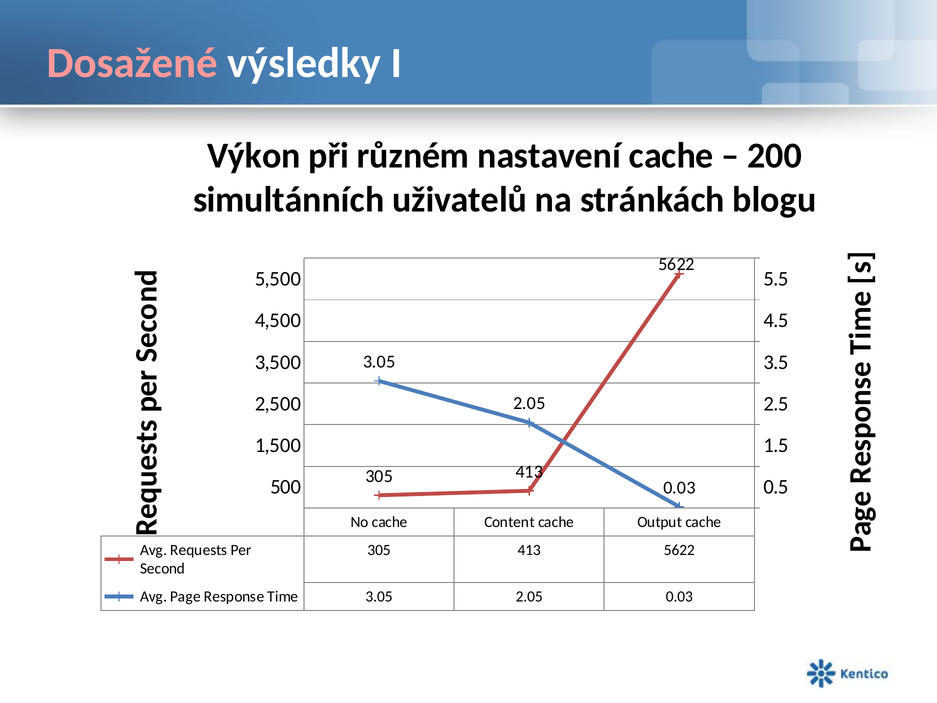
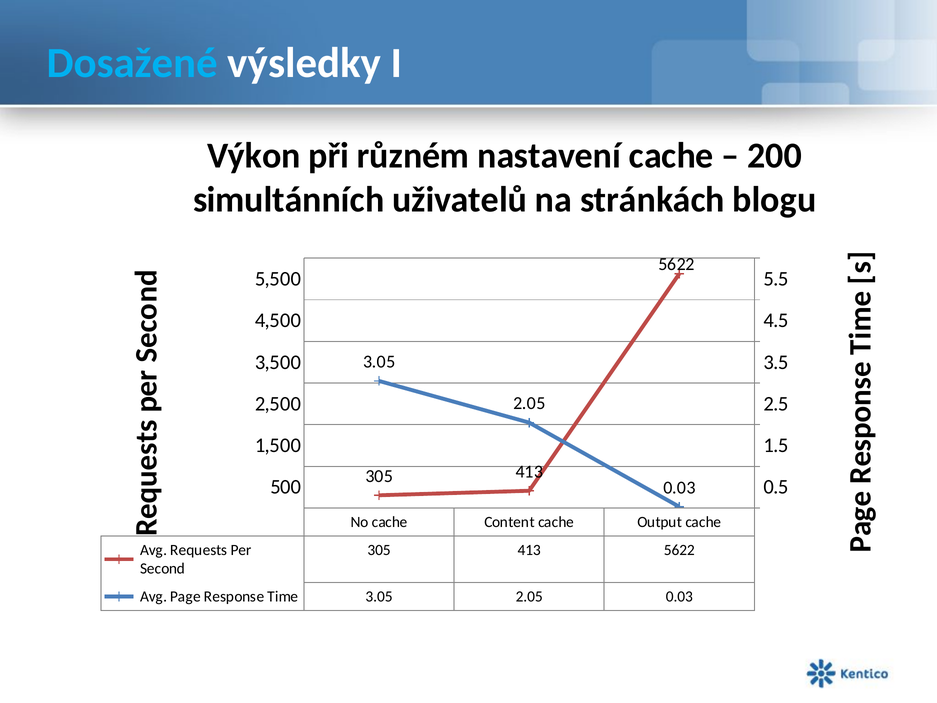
Dosažené colour: pink -> light blue
